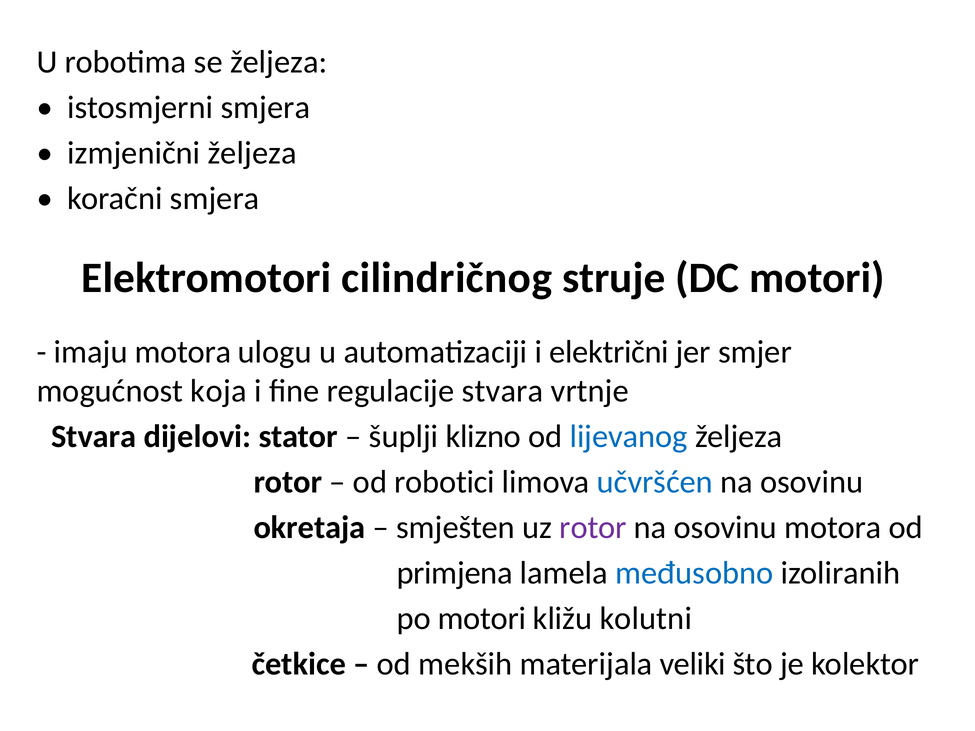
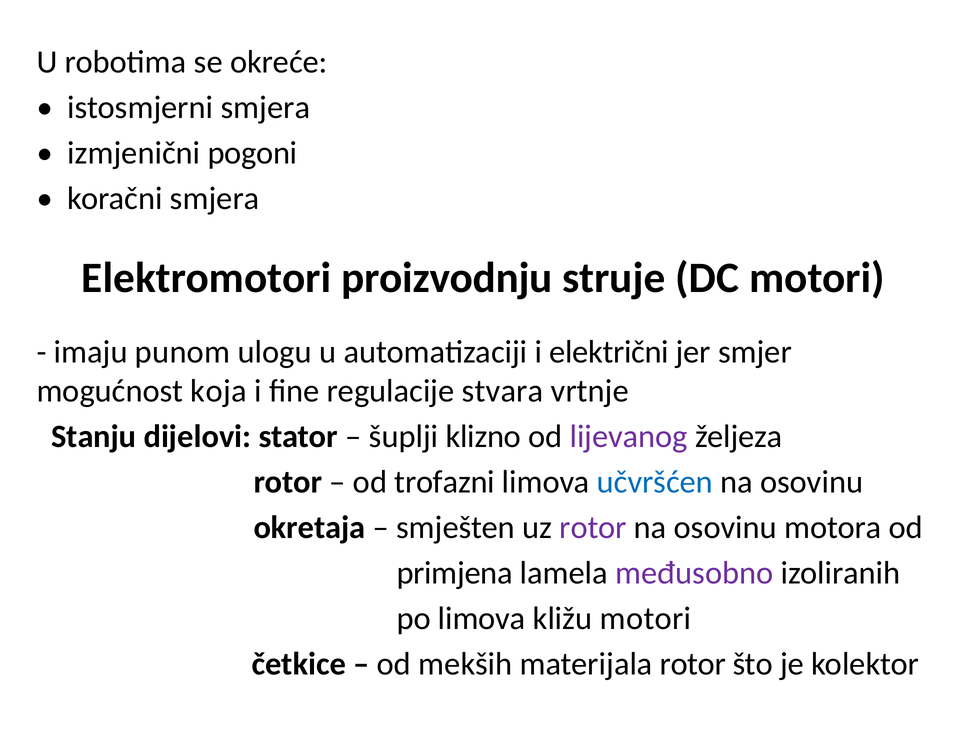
se željeza: željeza -> okreće
izmjenični željeza: željeza -> pogoni
cilindričnog: cilindričnog -> proizvodnju
imaju motora: motora -> punom
Stvara at (94, 437): Stvara -> Stanju
lijevanog colour: blue -> purple
robotici: robotici -> trofazni
međusobno colour: blue -> purple
po motori: motori -> limova
kližu kolutni: kolutni -> motori
materijala veliki: veliki -> rotor
